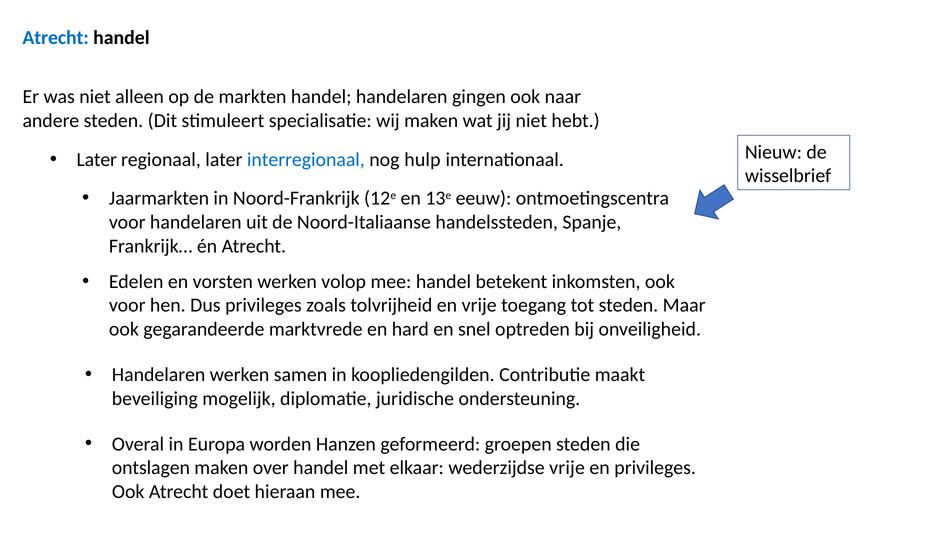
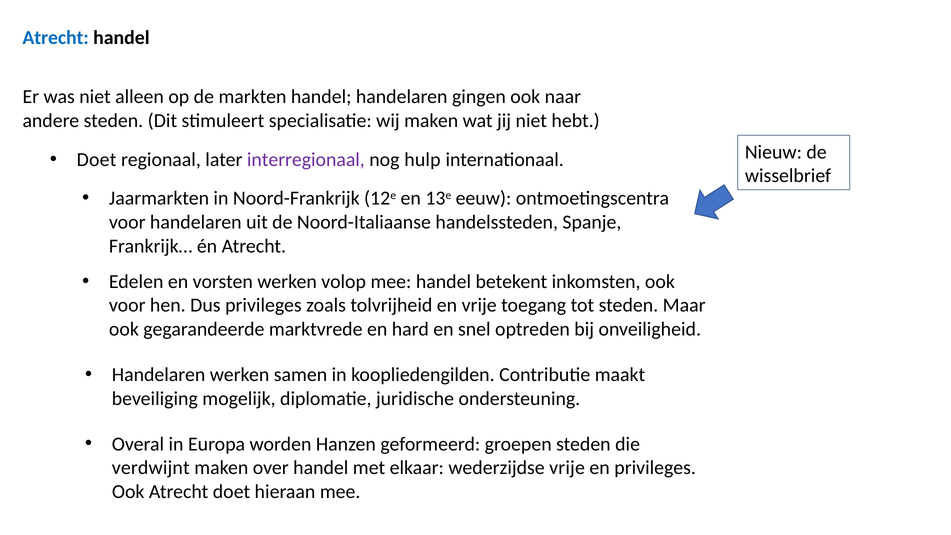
Later at (97, 160): Later -> Doet
interregionaal colour: blue -> purple
ontslagen: ontslagen -> verdwijnt
